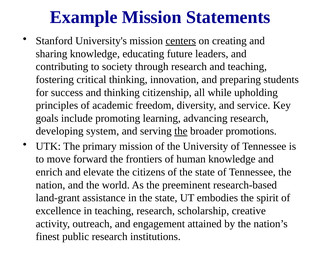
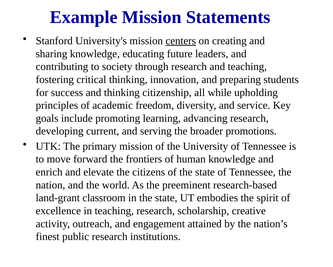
system: system -> current
the at (181, 131) underline: present -> none
assistance: assistance -> classroom
